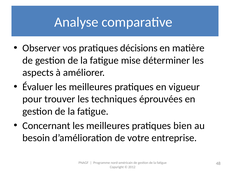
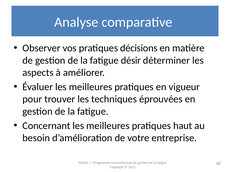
mise: mise -> désir
bien: bien -> haut
